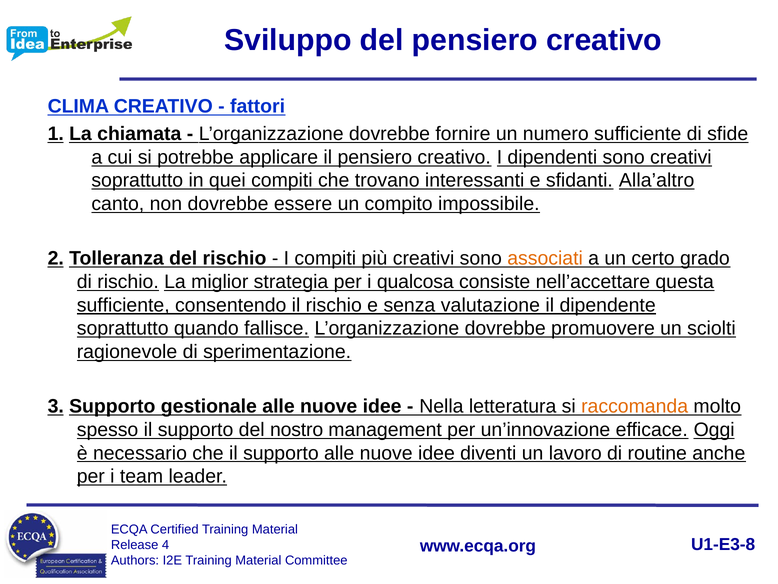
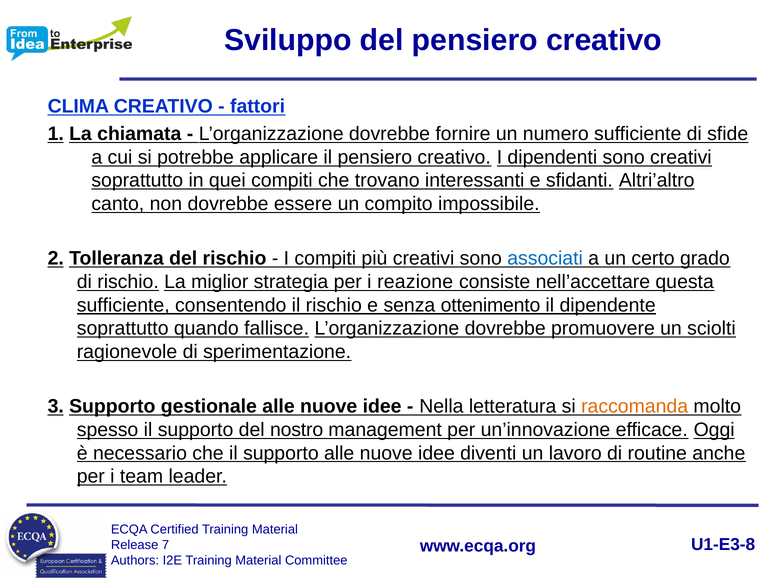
Alla’altro: Alla’altro -> Altri’altro
associati colour: orange -> blue
qualcosa: qualcosa -> reazione
valutazione: valutazione -> ottenimento
4: 4 -> 7
